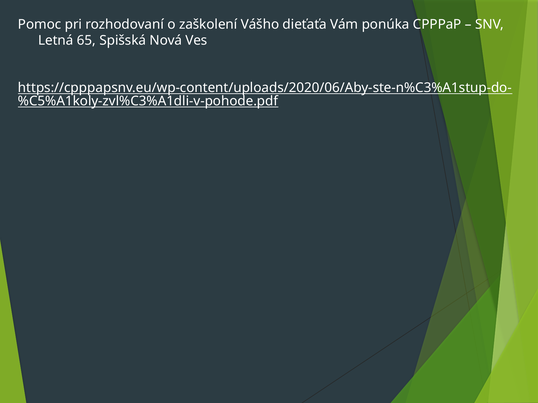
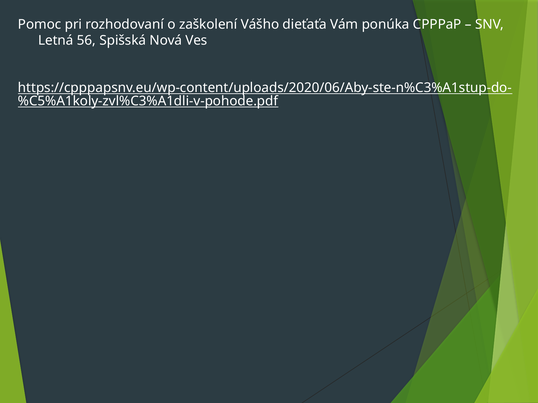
65: 65 -> 56
